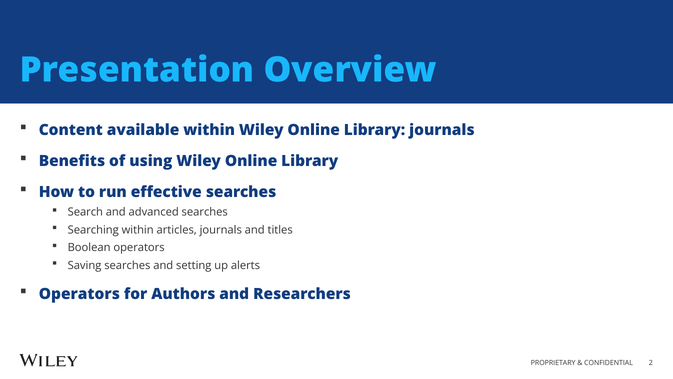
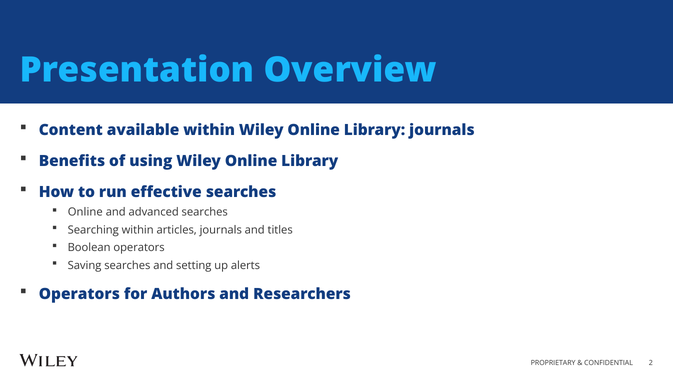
Search at (85, 212): Search -> Online
